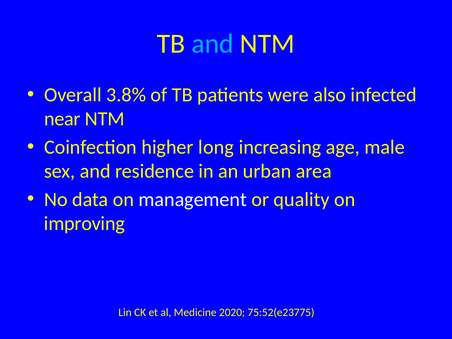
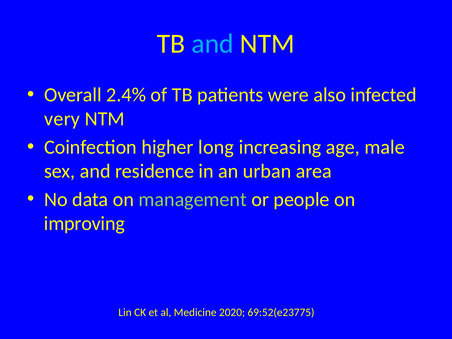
3.8%: 3.8% -> 2.4%
near: near -> very
management colour: white -> light green
quality: quality -> people
75:52(e23775: 75:52(e23775 -> 69:52(e23775
